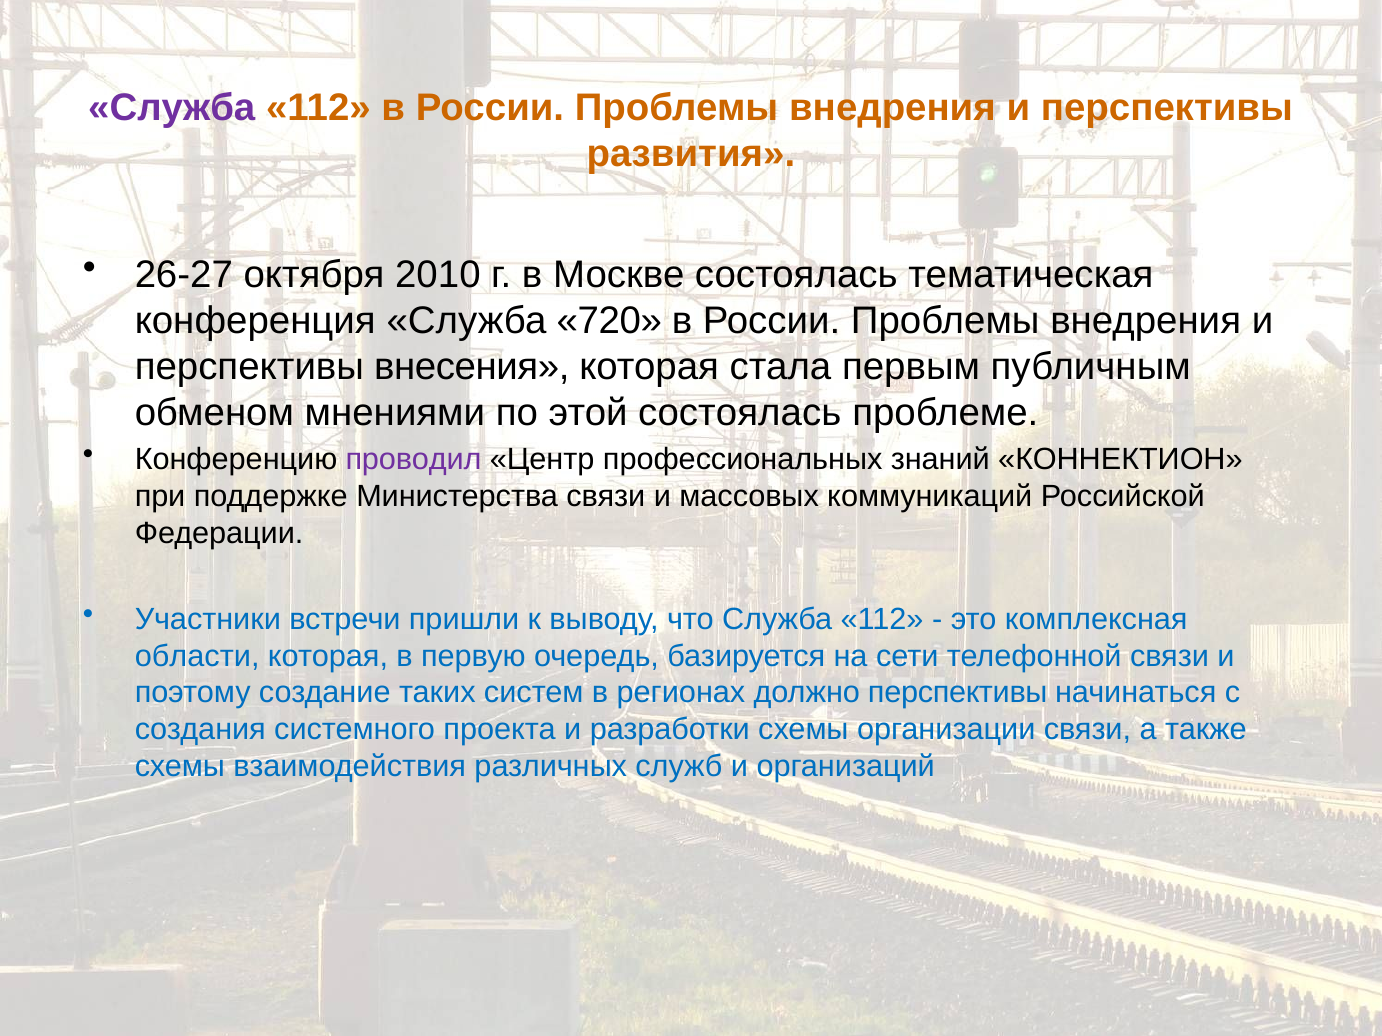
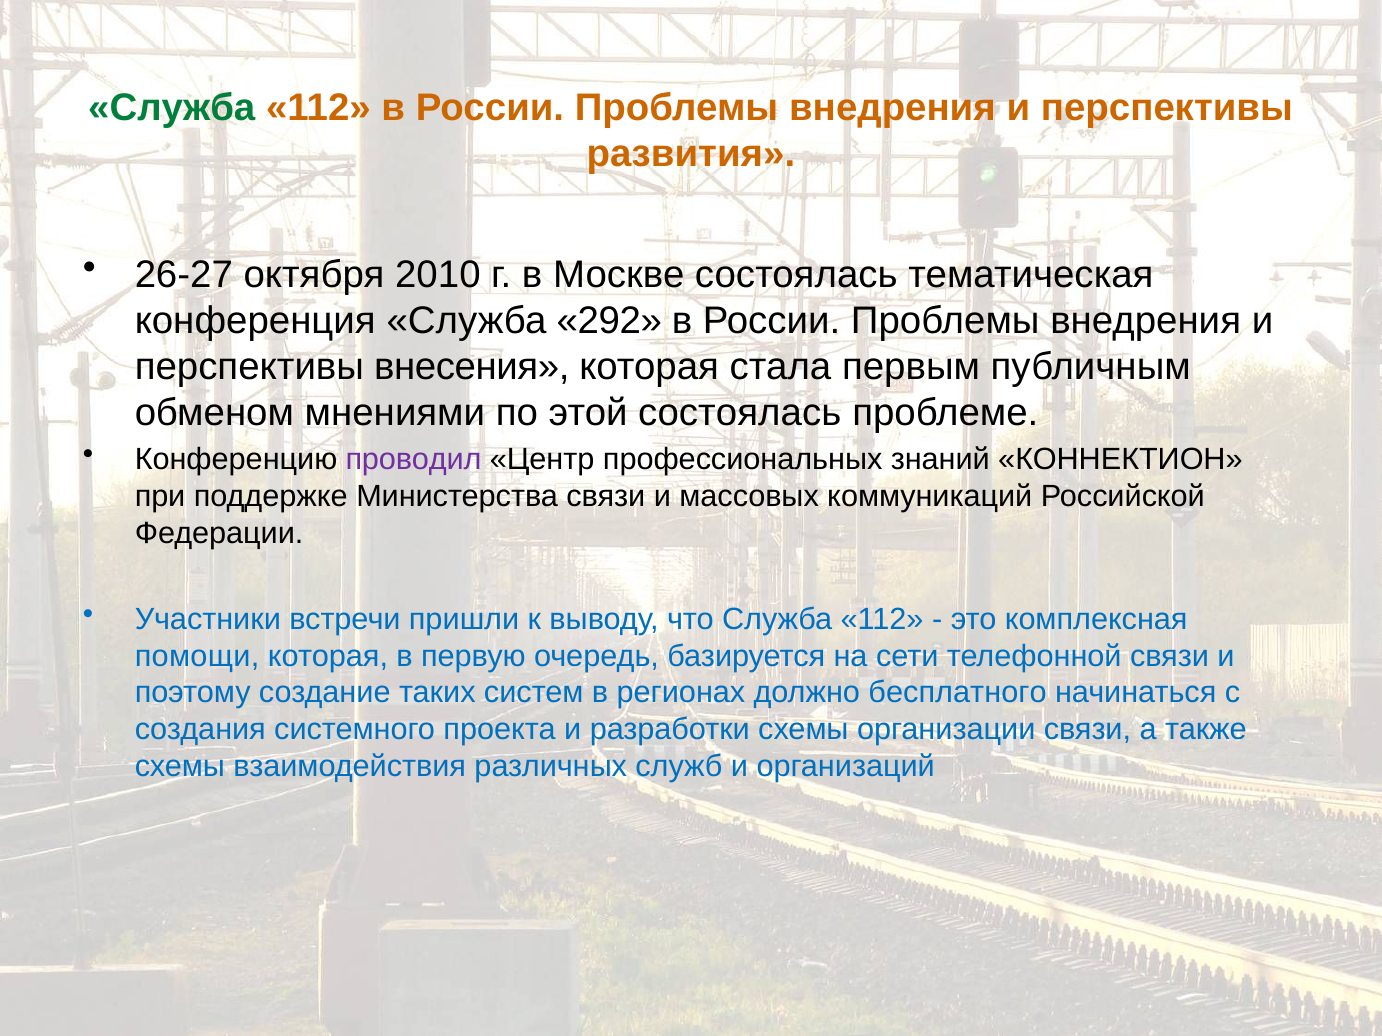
Служба at (172, 108) colour: purple -> green
720: 720 -> 292
области: области -> помощи
должно перспективы: перспективы -> бесплатного
